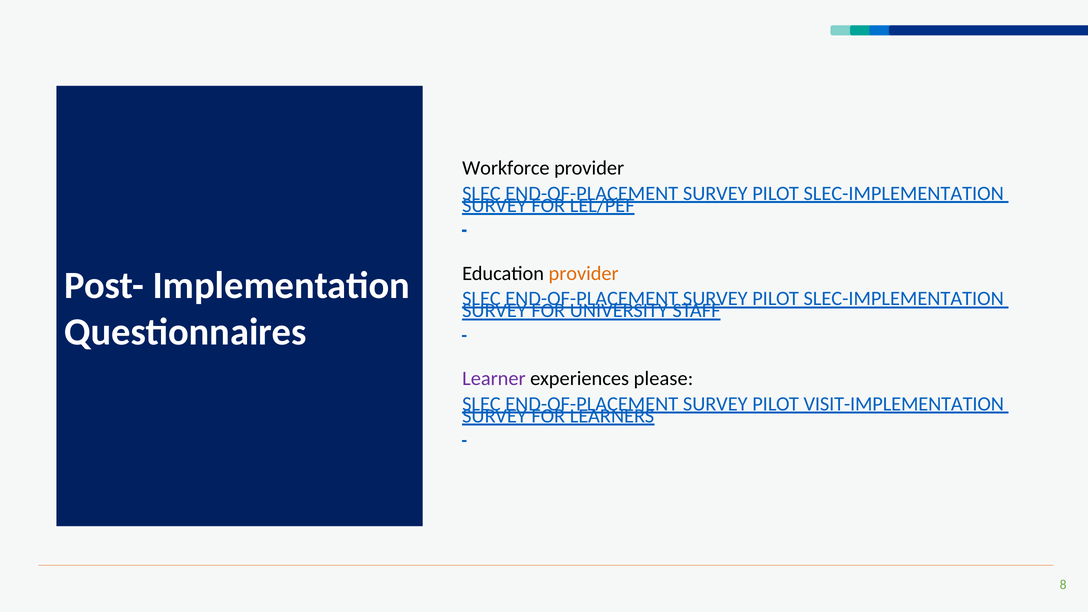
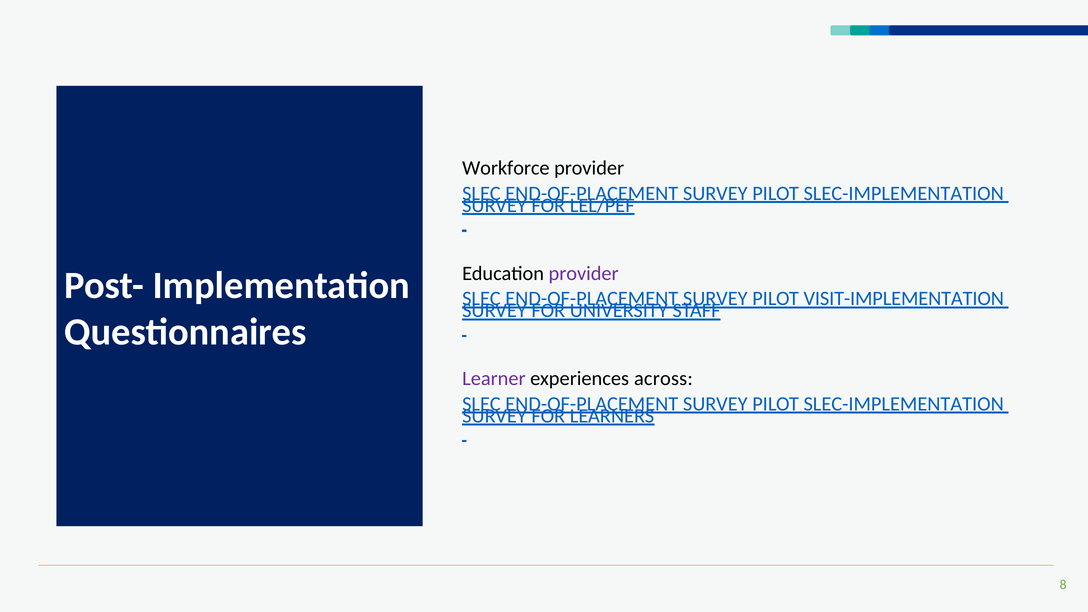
provider at (584, 273) colour: orange -> purple
SLEC-IMPLEMENTATION at (904, 299): SLEC-IMPLEMENTATION -> VISIT-IMPLEMENTATION
please: please -> across
VISIT-IMPLEMENTATION at (904, 404): VISIT-IMPLEMENTATION -> SLEC-IMPLEMENTATION
